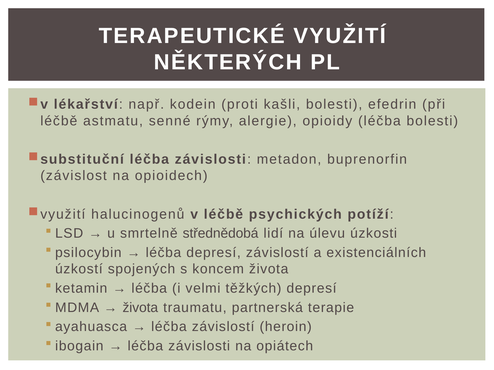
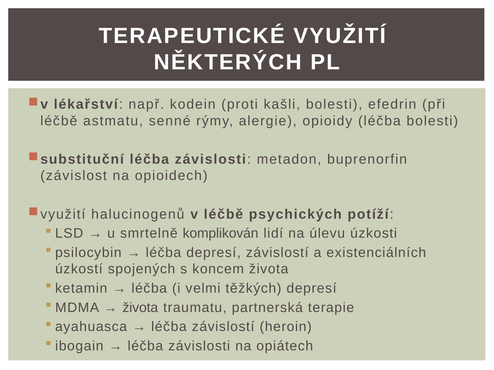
střednědobá: střednědobá -> komplikován
